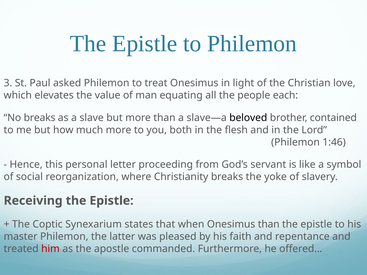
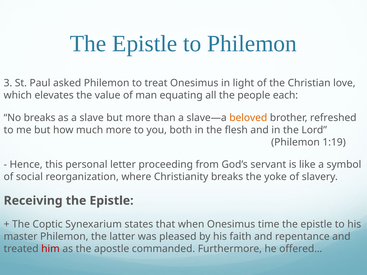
beloved colour: black -> orange
contained: contained -> refreshed
1:46: 1:46 -> 1:19
Onesimus than: than -> time
